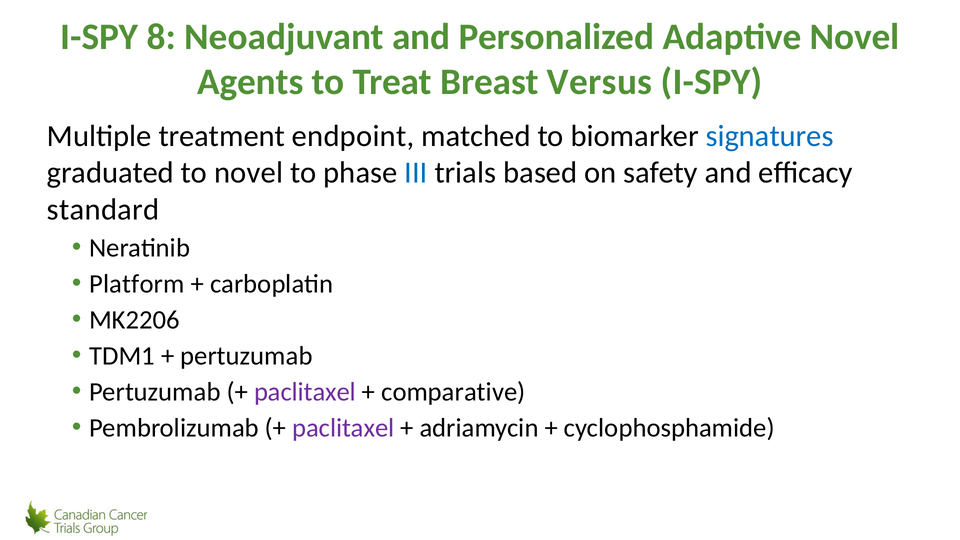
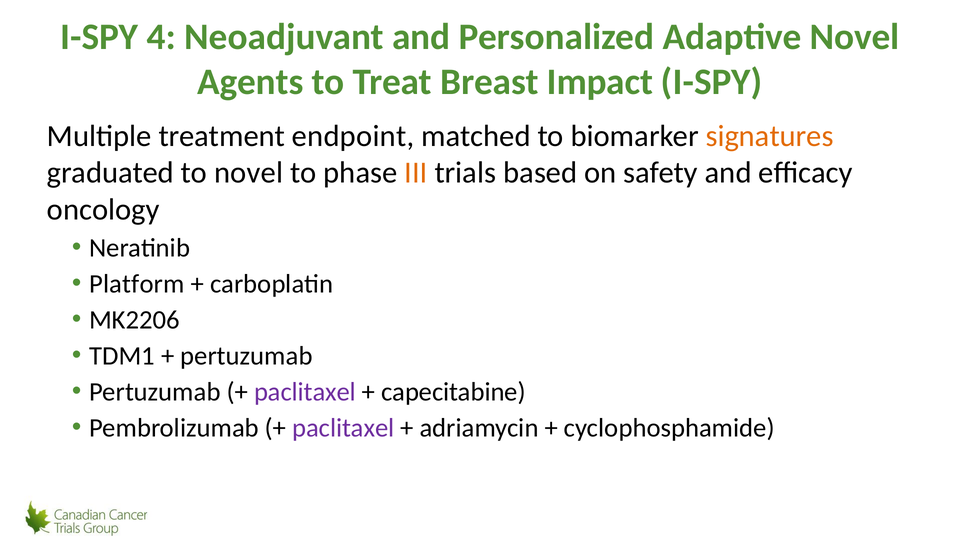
8: 8 -> 4
Versus: Versus -> Impact
signatures colour: blue -> orange
III colour: blue -> orange
standard: standard -> oncology
comparative: comparative -> capecitabine
